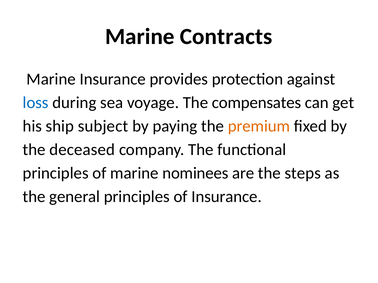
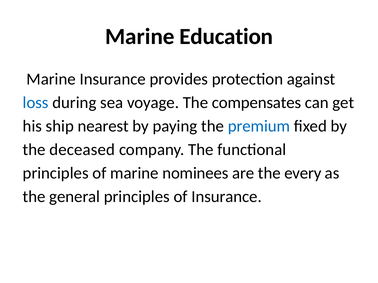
Contracts: Contracts -> Education
subject: subject -> nearest
premium colour: orange -> blue
steps: steps -> every
